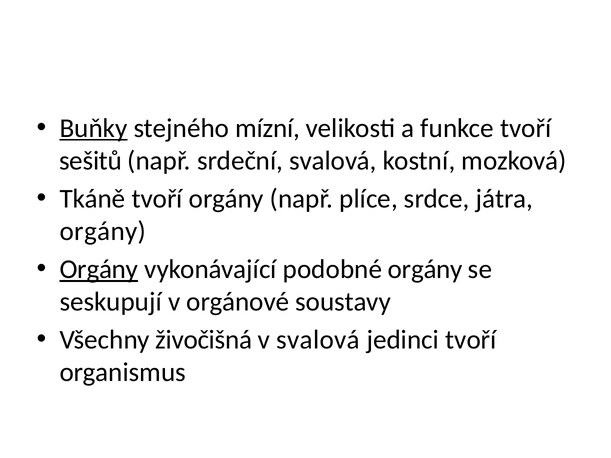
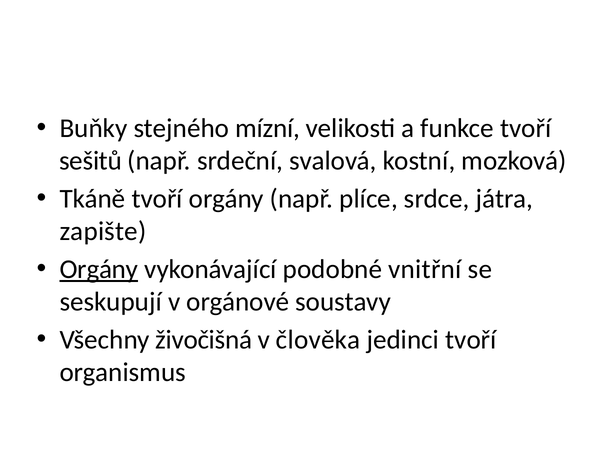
Buňky underline: present -> none
orgány at (103, 231): orgány -> zapište
podobné orgány: orgány -> vnitřní
v svalová: svalová -> člověka
